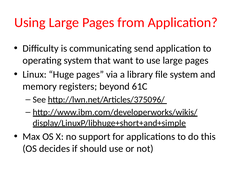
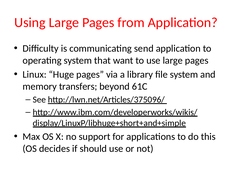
registers: registers -> transfers
